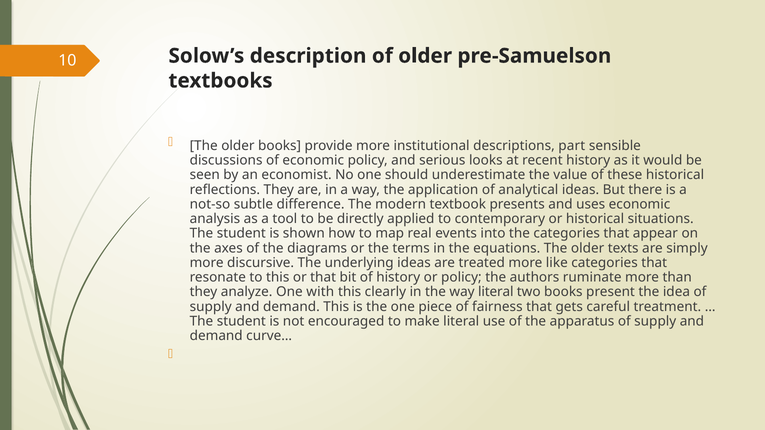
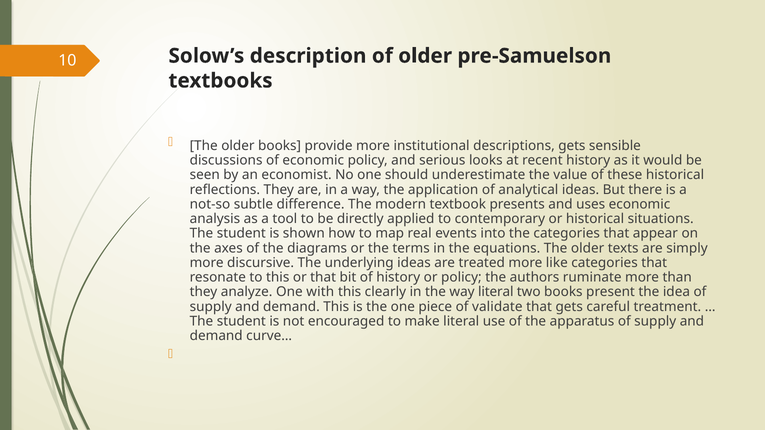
descriptions part: part -> gets
fairness: fairness -> validate
